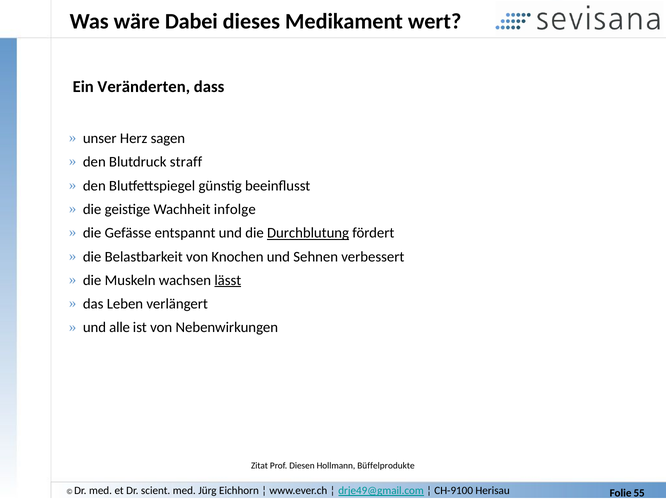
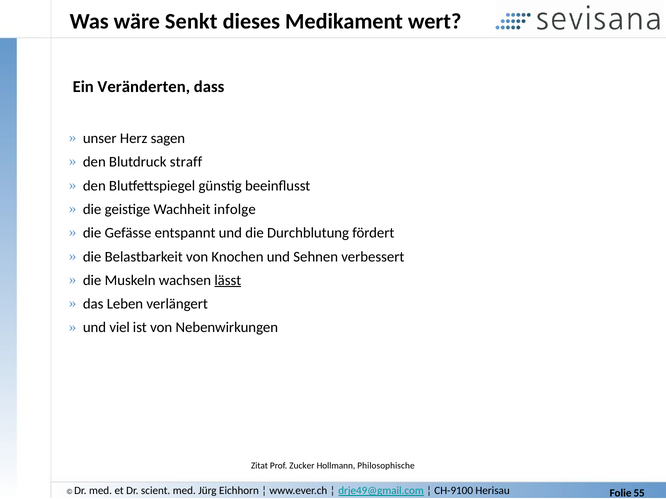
Dabei: Dabei -> Senkt
Durchblutung underline: present -> none
alle: alle -> viel
Diesen: Diesen -> Zucker
Büffelprodukte: Büffelprodukte -> Philosophische
